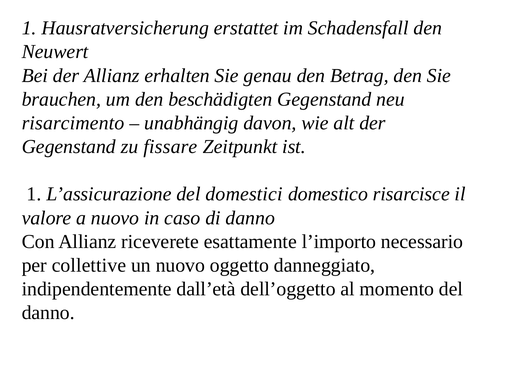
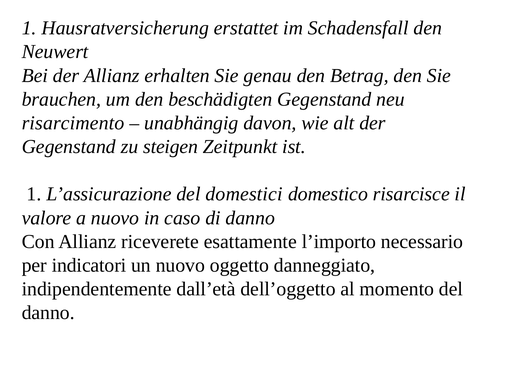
fissare: fissare -> steigen
collettive: collettive -> indicatori
